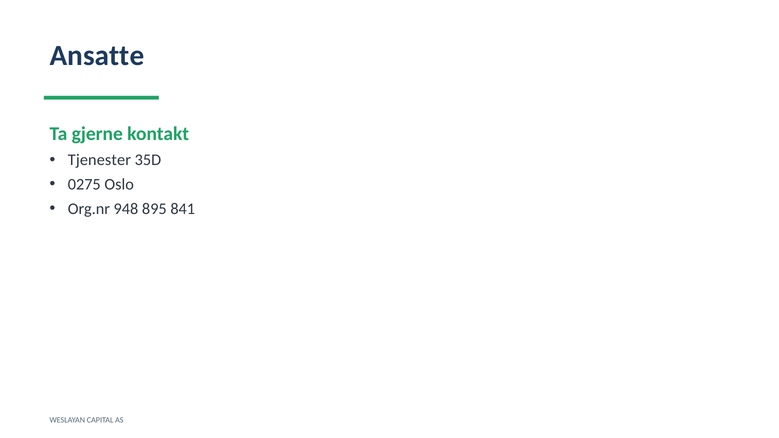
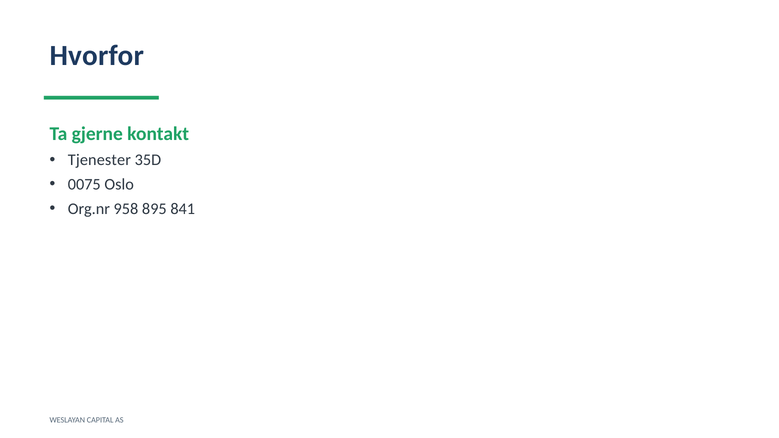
Ansatte: Ansatte -> Hvorfor
0275: 0275 -> 0075
948: 948 -> 958
